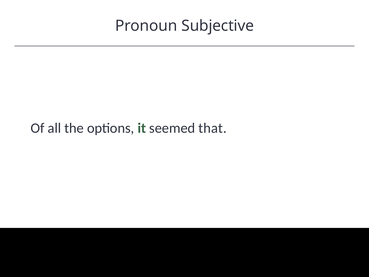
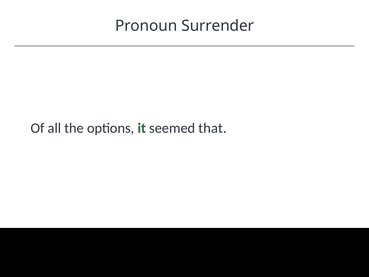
Subjective: Subjective -> Surrender
